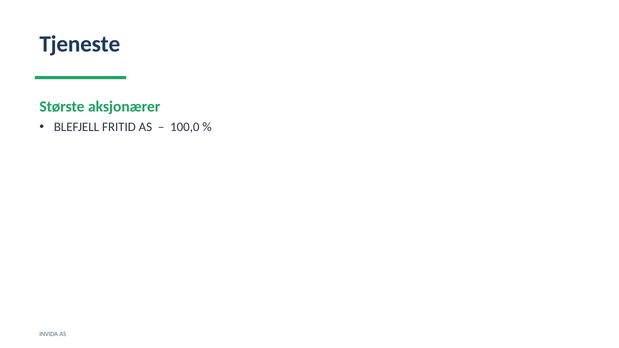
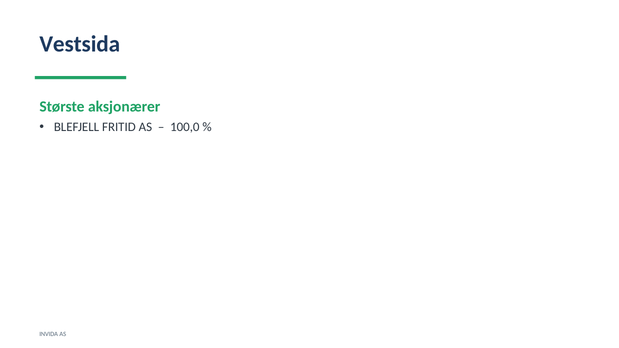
Tjeneste: Tjeneste -> Vestsida
